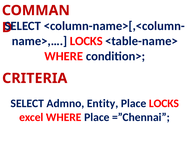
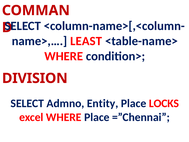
LOCKS at (86, 41): LOCKS -> LEAST
CRITERIA: CRITERIA -> DIVISION
